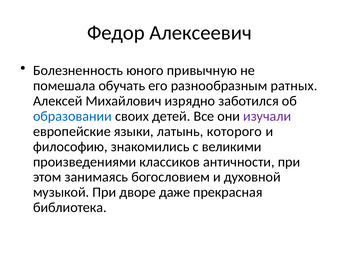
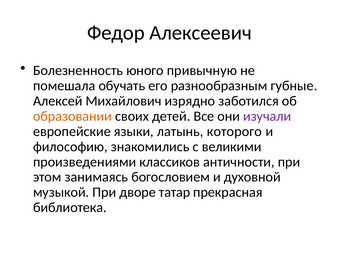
ратных: ратных -> губные
образовании colour: blue -> orange
даже: даже -> татар
